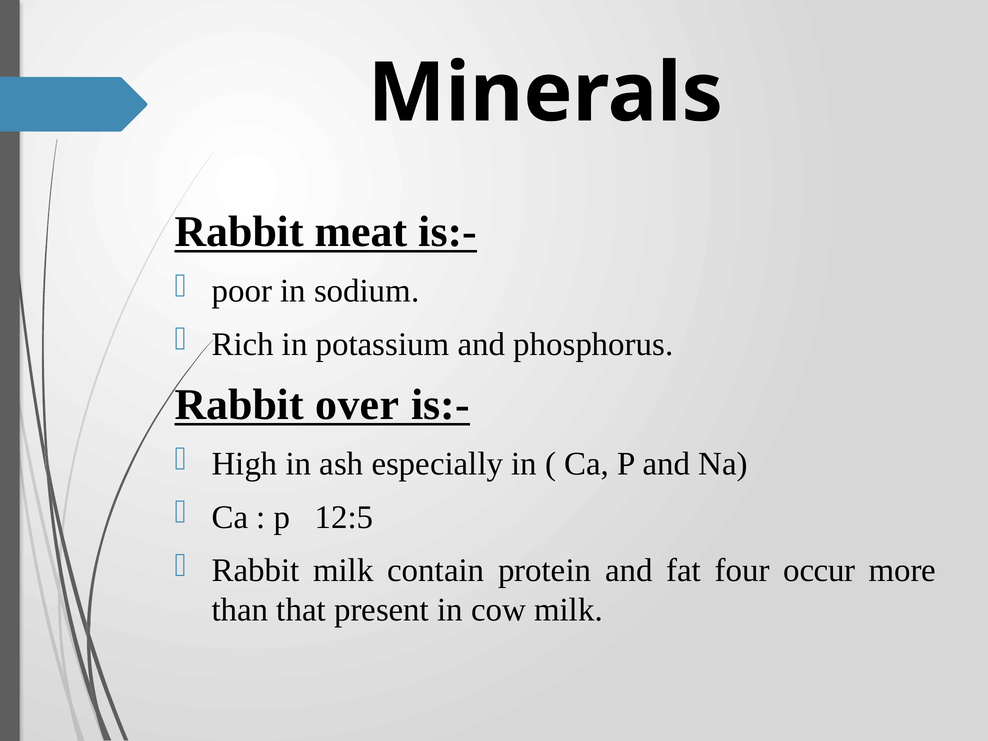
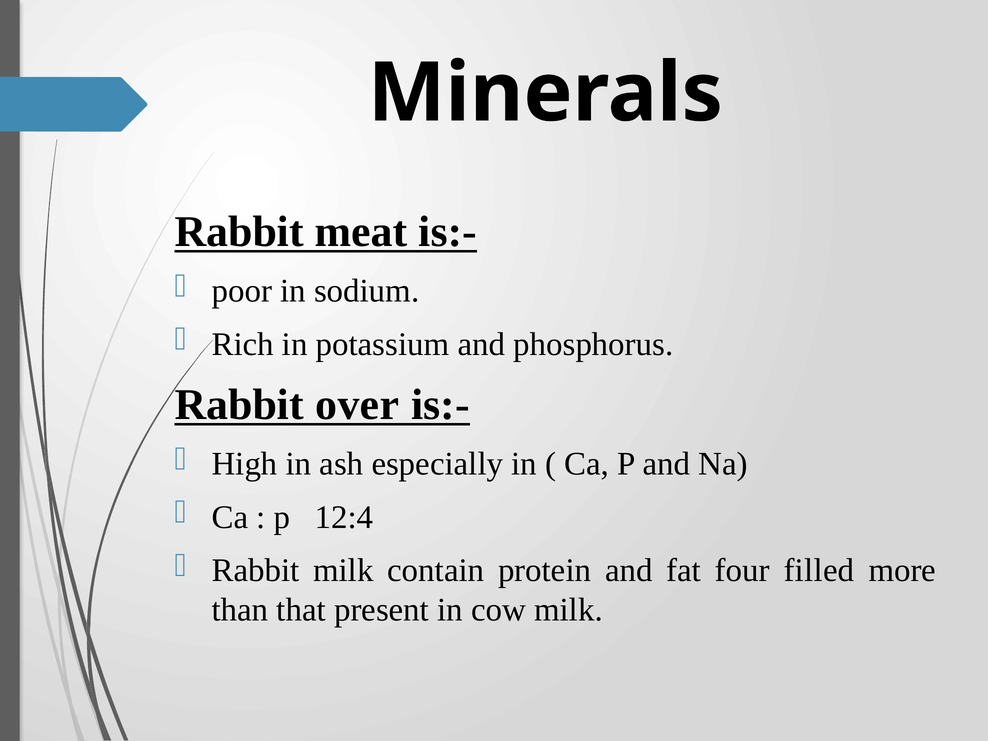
12:5: 12:5 -> 12:4
occur: occur -> filled
